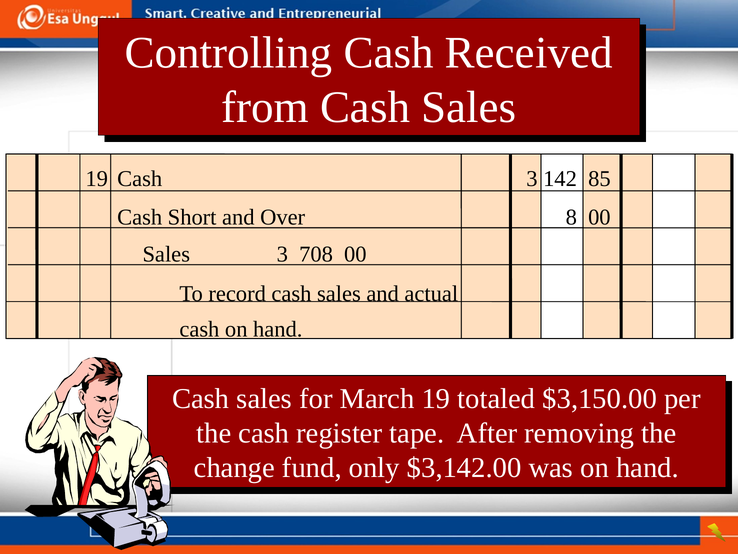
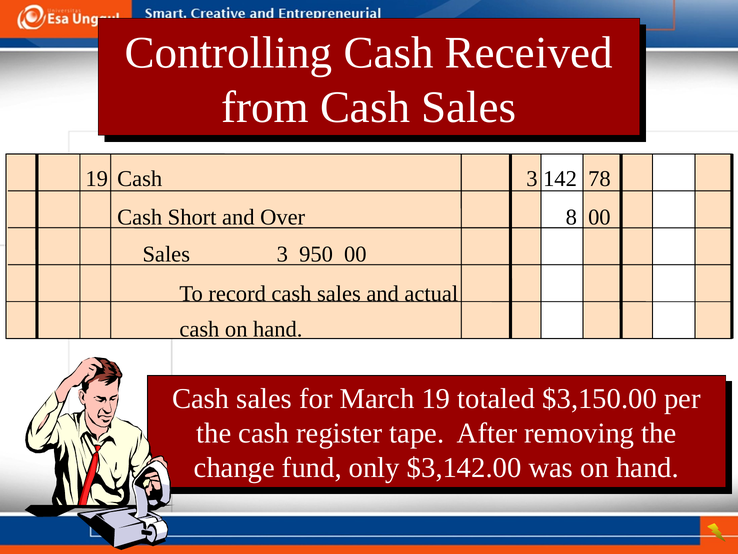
85: 85 -> 78
708: 708 -> 950
